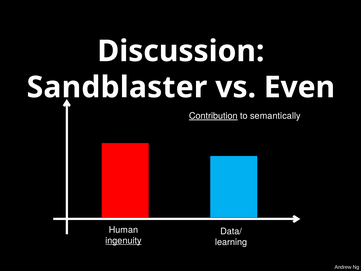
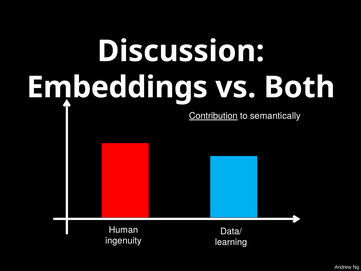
Sandblaster: Sandblaster -> Embeddings
Even: Even -> Both
ingenuity underline: present -> none
